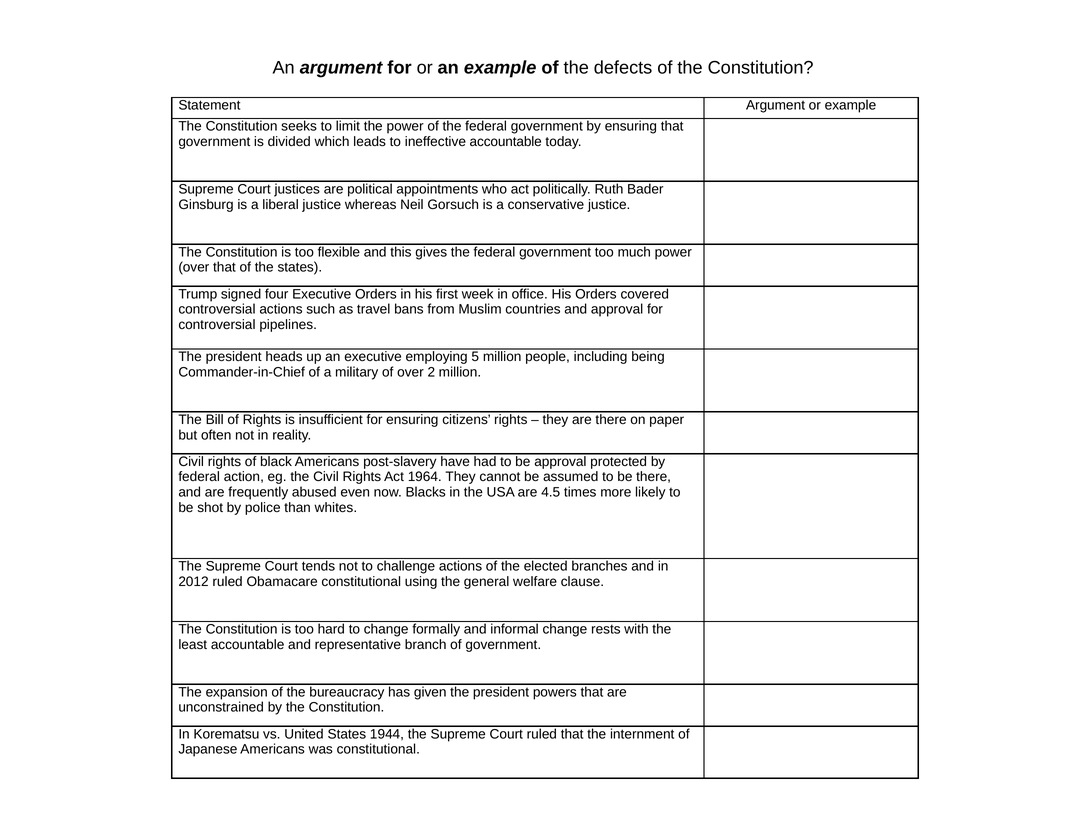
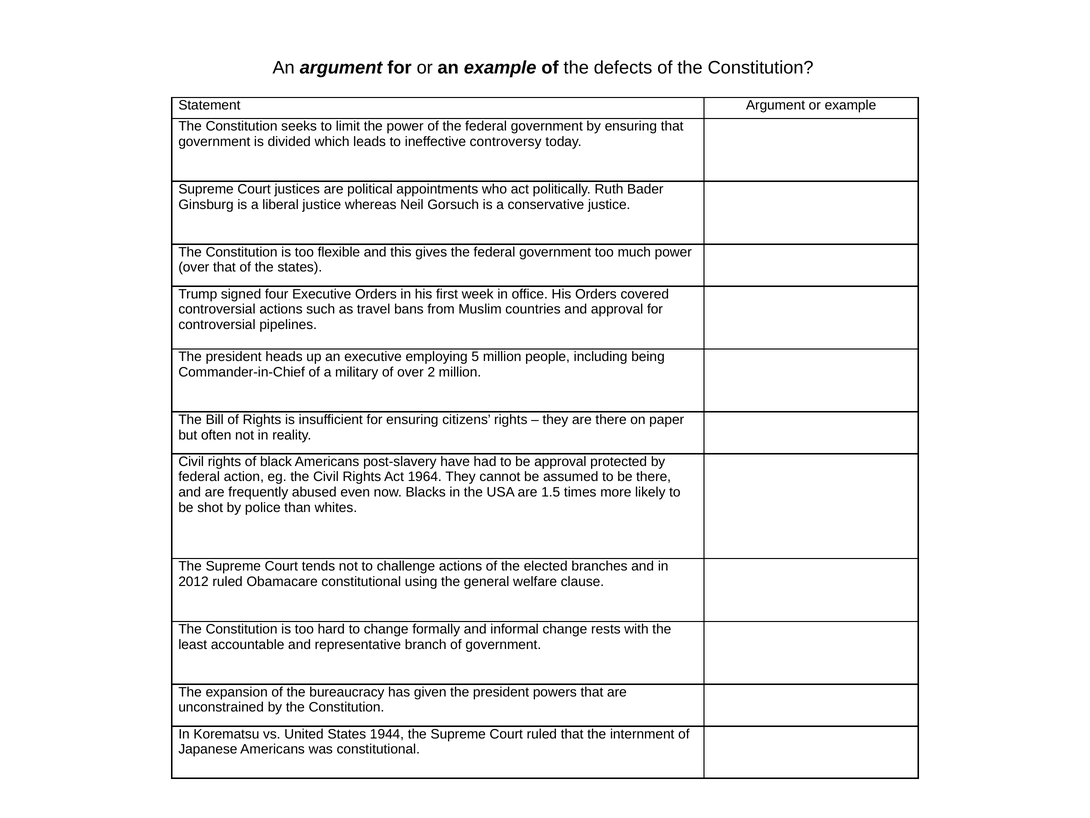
ineffective accountable: accountable -> controversy
4.5: 4.5 -> 1.5
